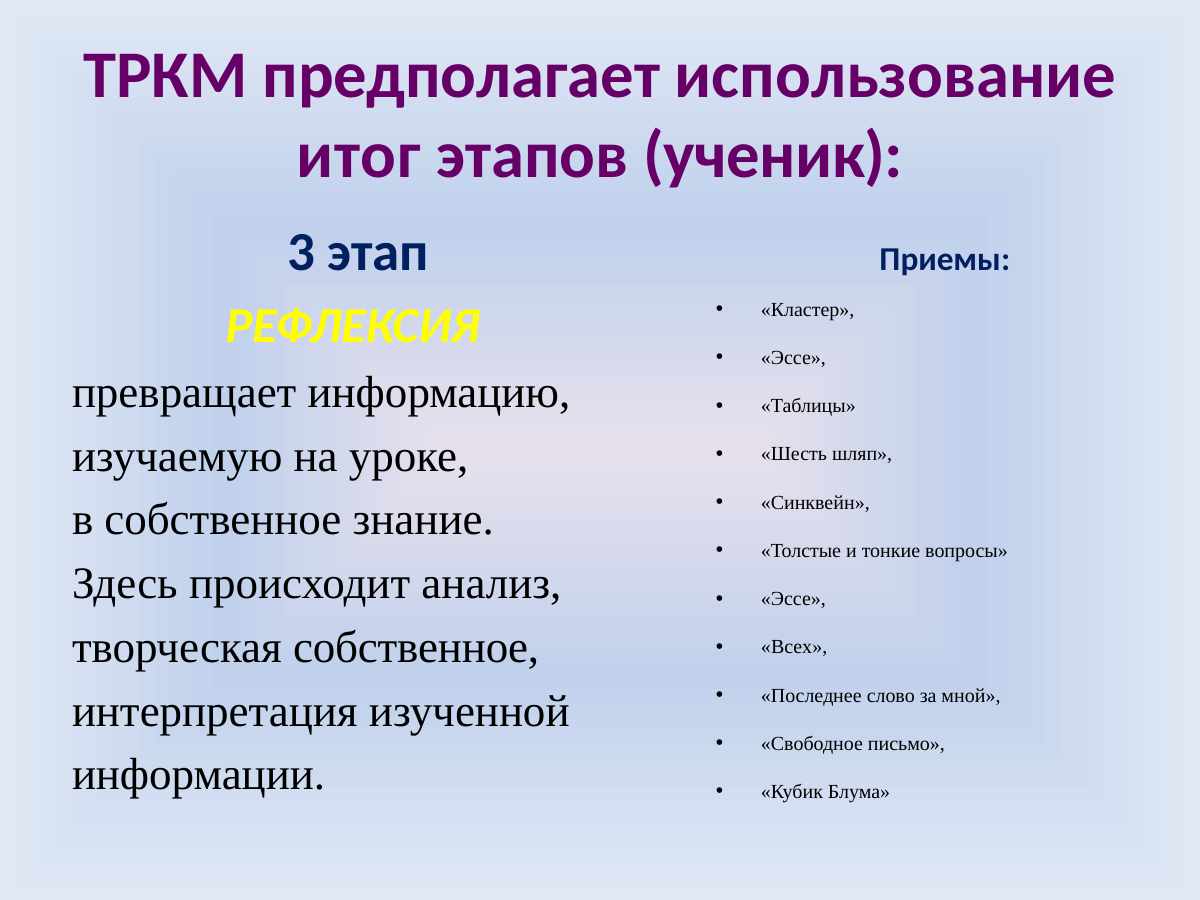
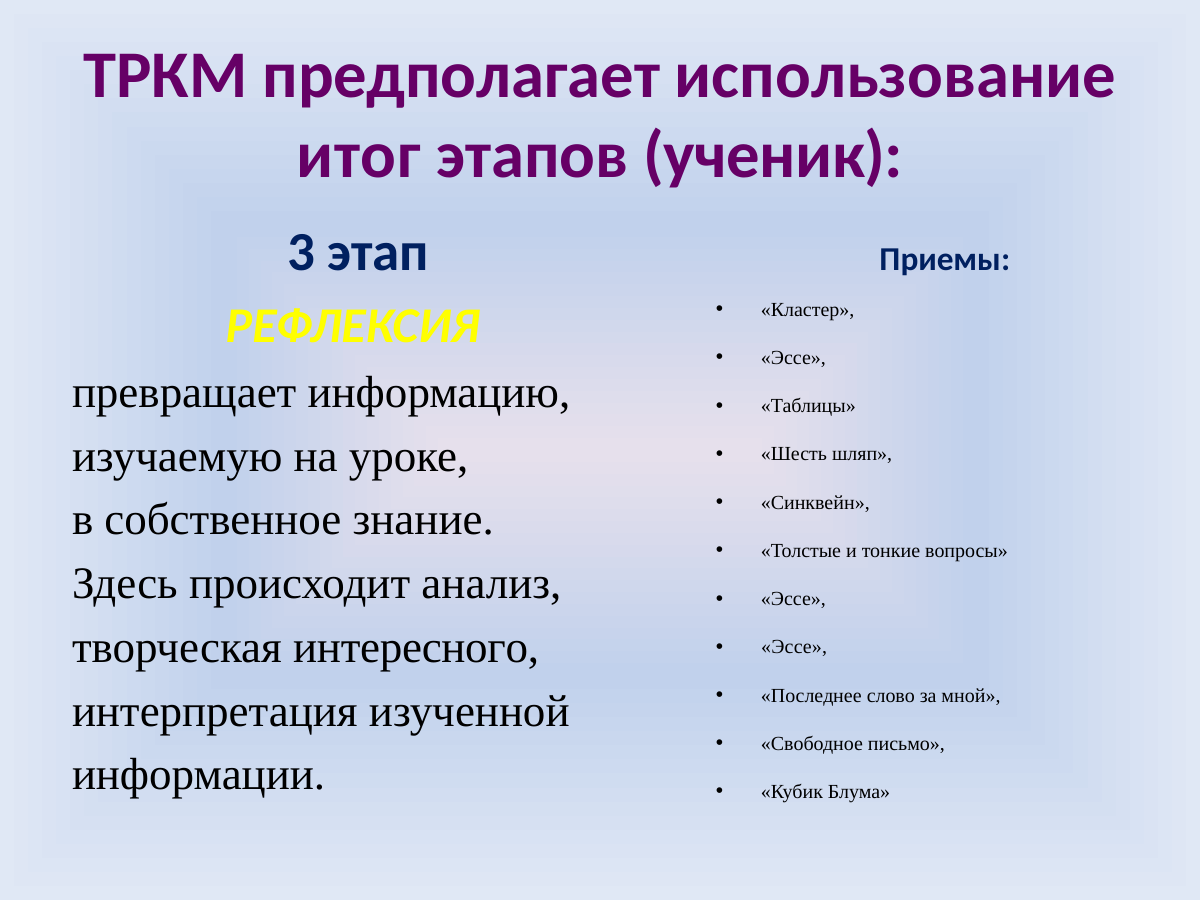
творческая собственное: собственное -> интересного
Всех at (794, 647): Всех -> Эссе
